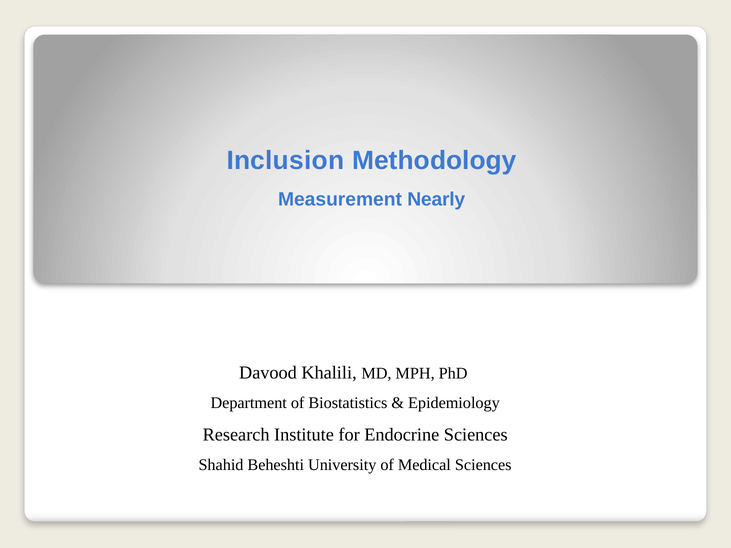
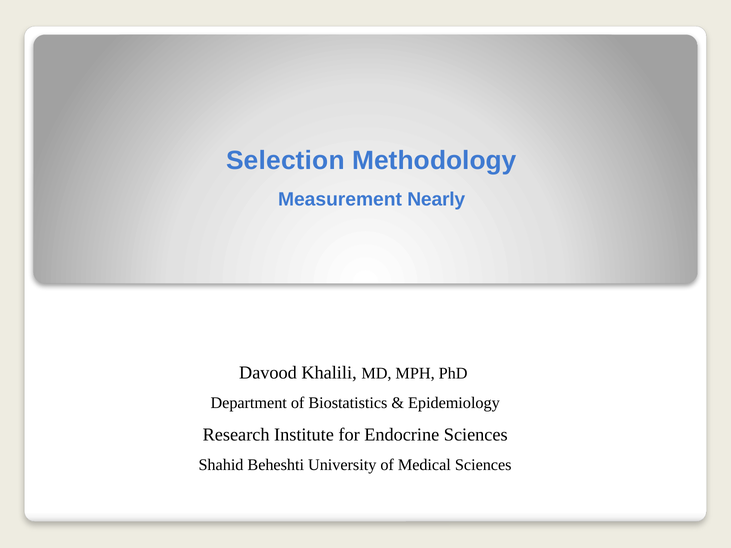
Inclusion: Inclusion -> Selection
